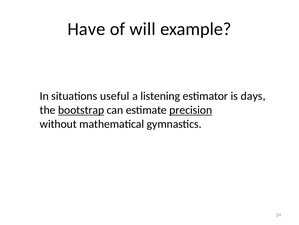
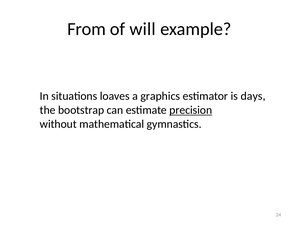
Have: Have -> From
useful: useful -> loaves
listening: listening -> graphics
bootstrap underline: present -> none
